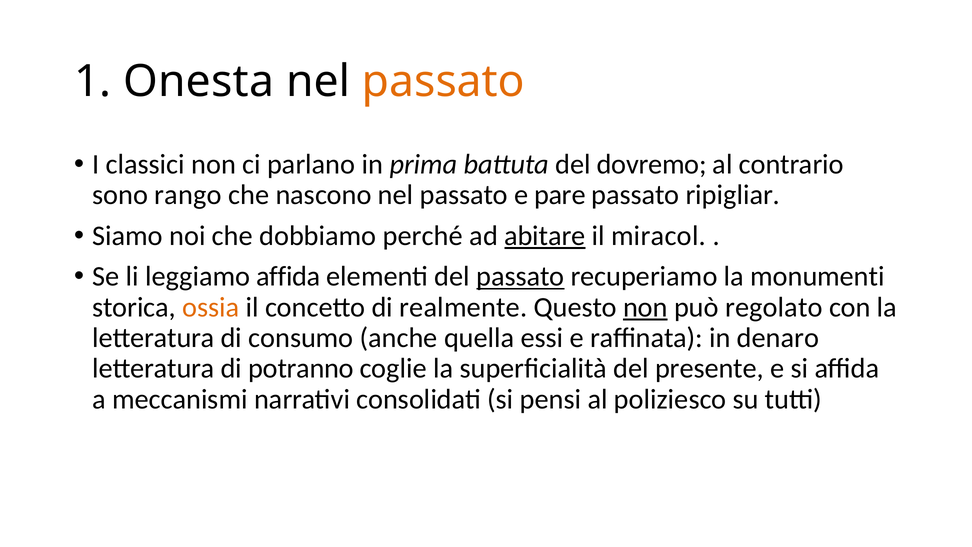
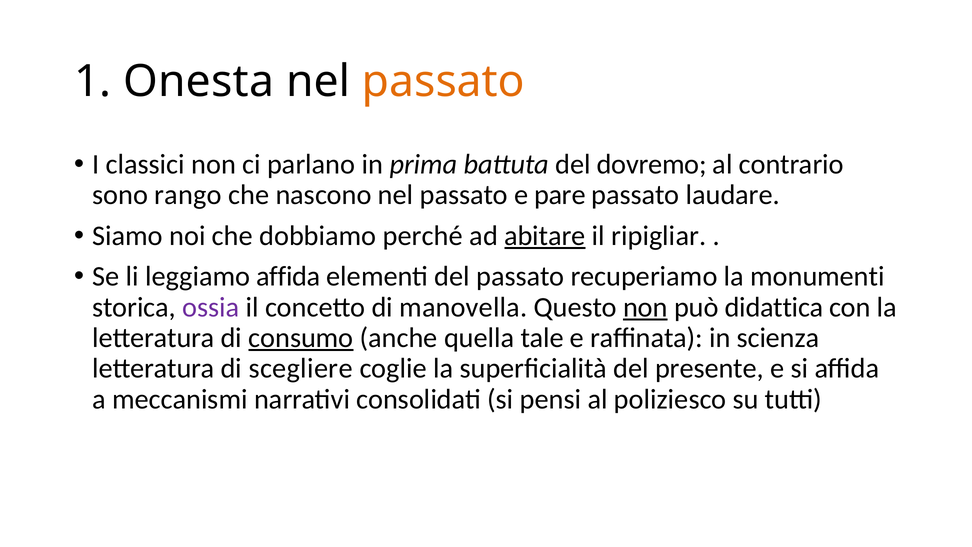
ripigliar: ripigliar -> laudare
miracol: miracol -> ripigliar
passato at (520, 276) underline: present -> none
ossia colour: orange -> purple
realmente: realmente -> manovella
regolato: regolato -> didattica
consumo underline: none -> present
essi: essi -> tale
denaro: denaro -> scienza
potranno: potranno -> scegliere
